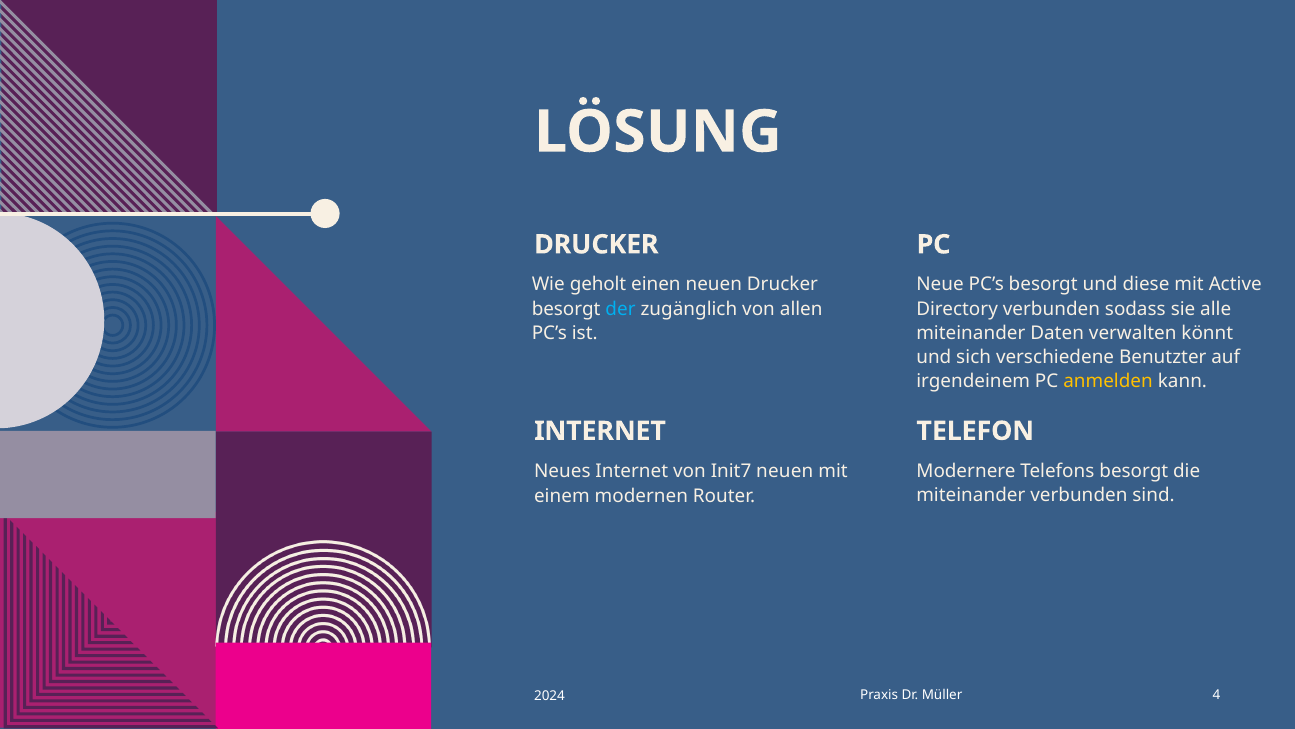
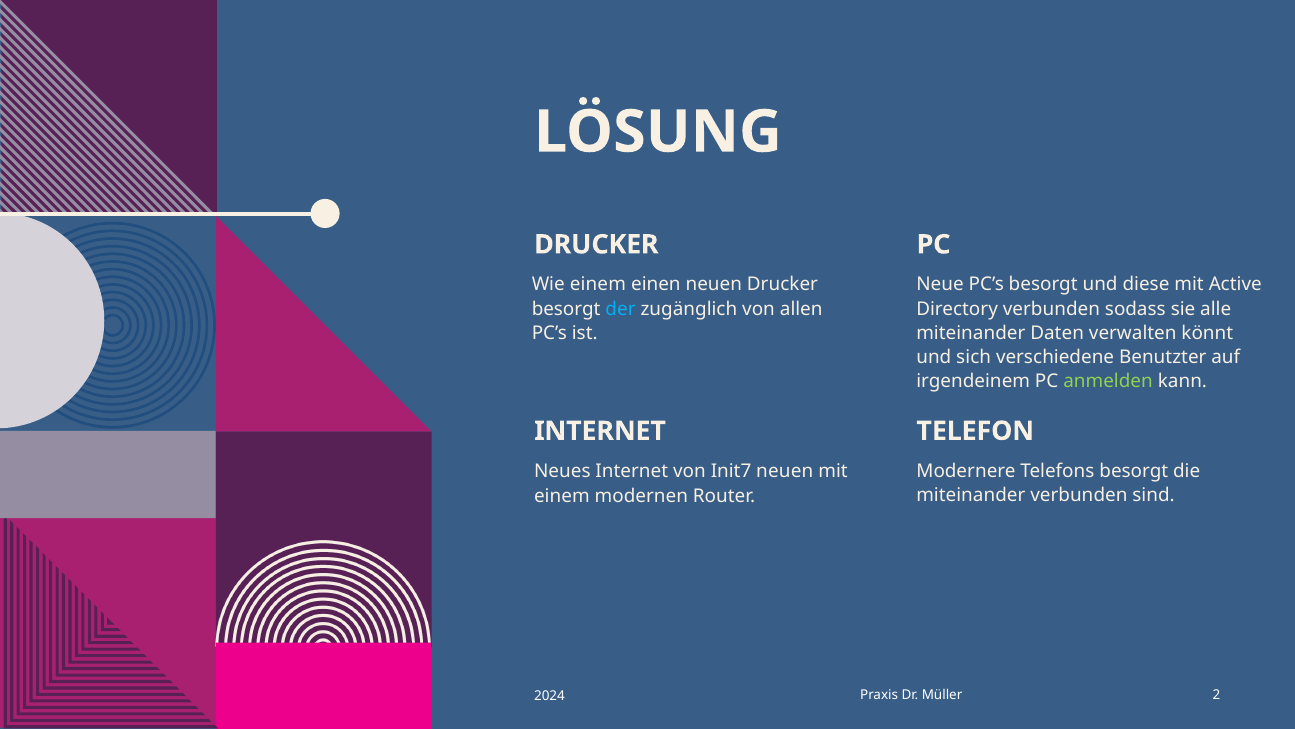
Wie geholt: geholt -> einem
anmelden colour: yellow -> light green
4: 4 -> 2
